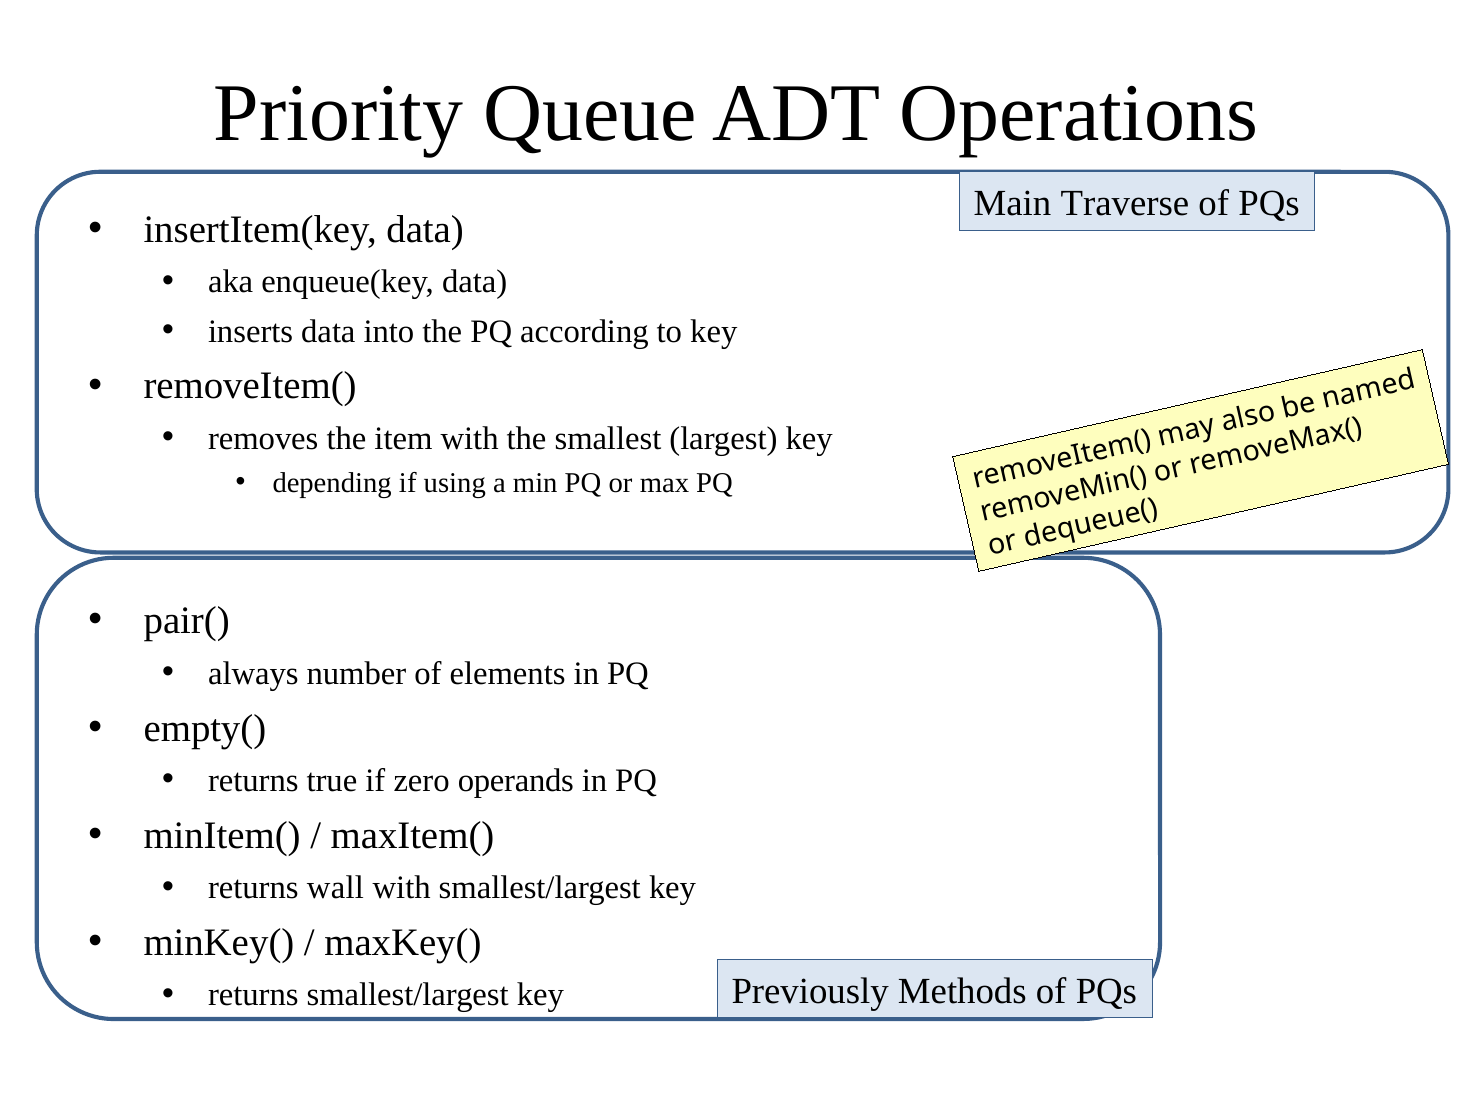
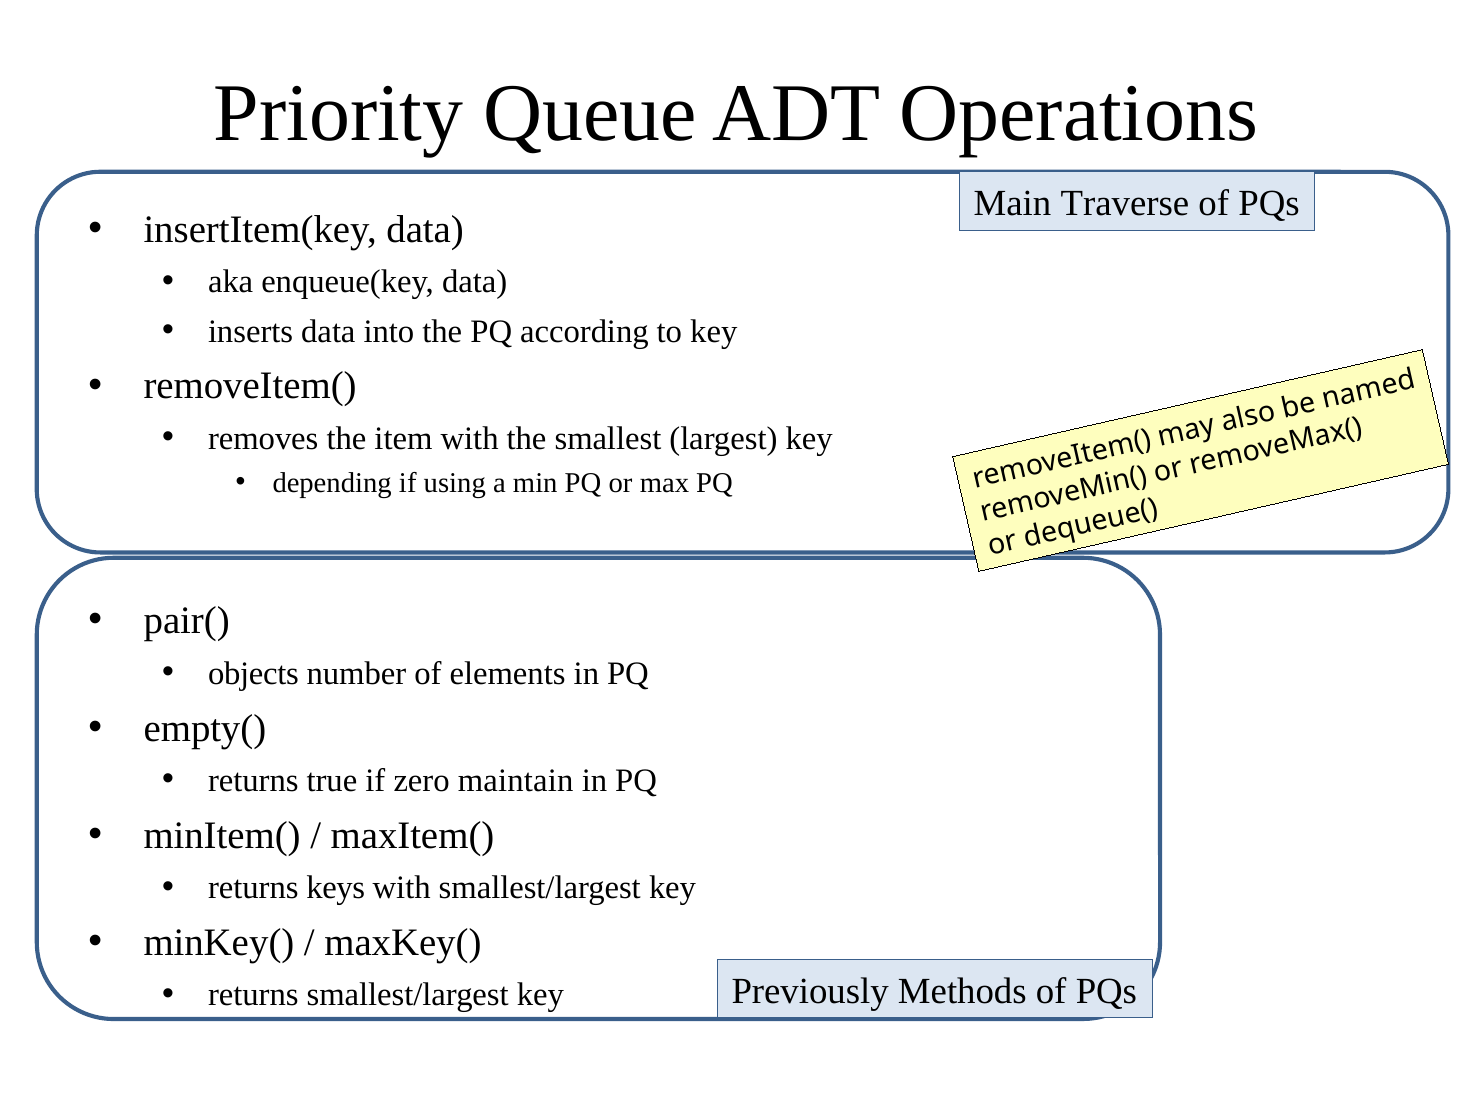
always: always -> objects
operands: operands -> maintain
wall: wall -> keys
